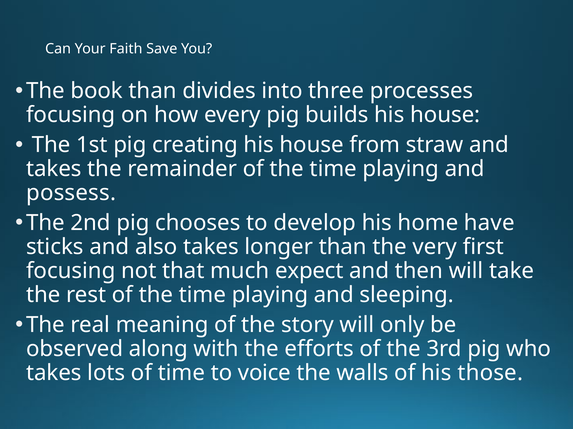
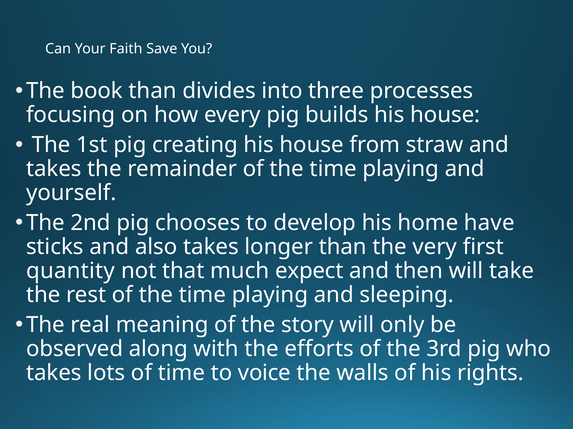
possess: possess -> yourself
focusing at (71, 271): focusing -> quantity
those: those -> rights
